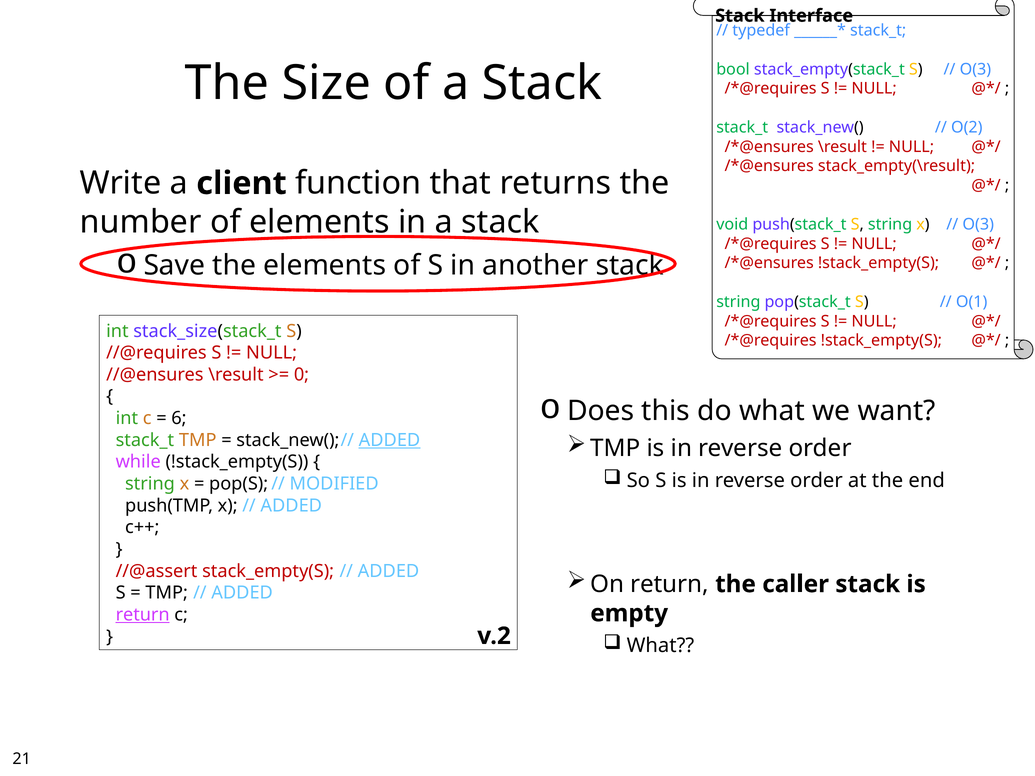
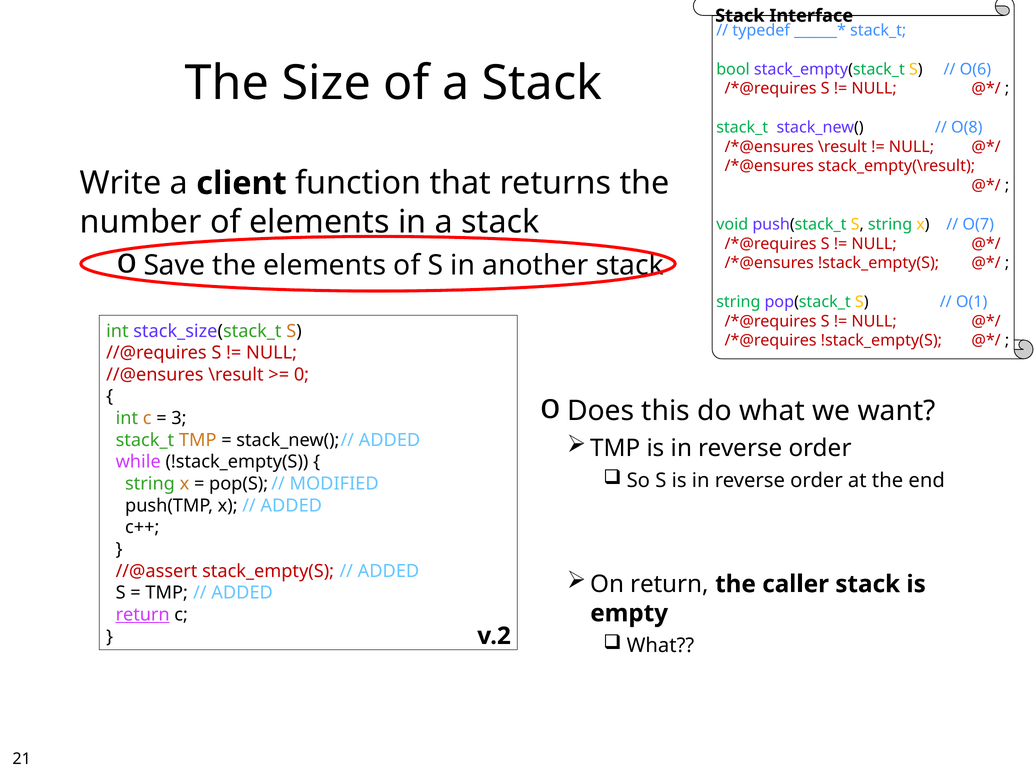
O(3 at (975, 69): O(3 -> O(6
O(2: O(2 -> O(8
O(3 at (978, 224): O(3 -> O(7
6: 6 -> 3
ADDED at (390, 440) underline: present -> none
